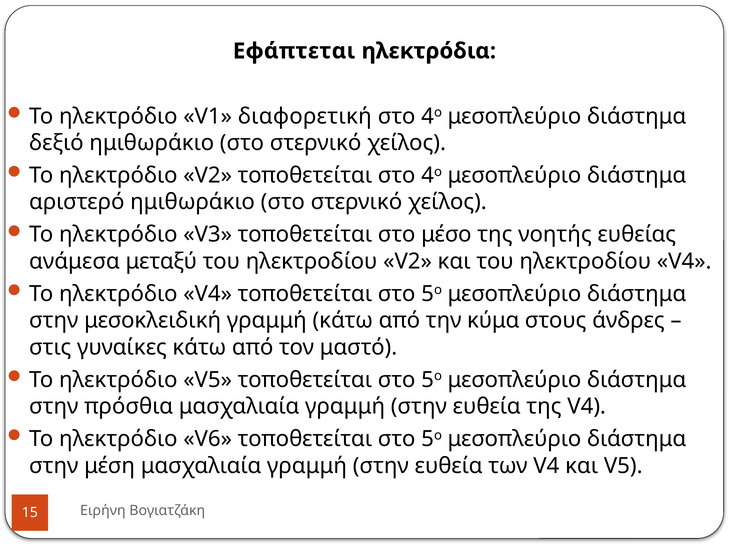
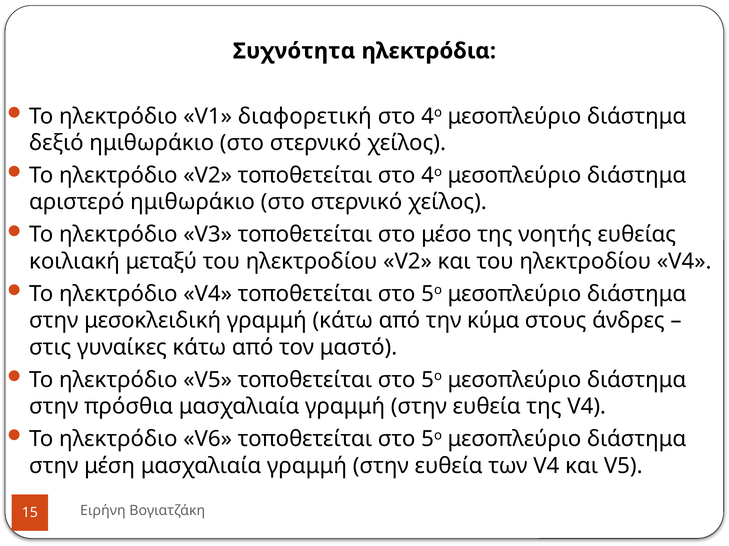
Εφάπτεται: Εφάπτεται -> Συχνότητα
ανάμεσα: ανάμεσα -> κοιλιακή
